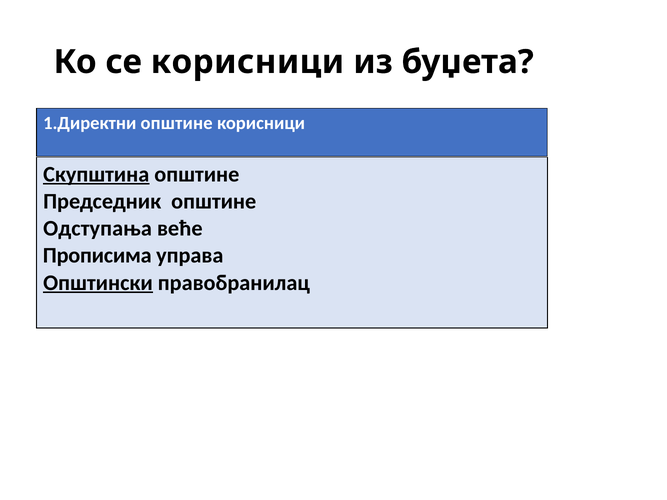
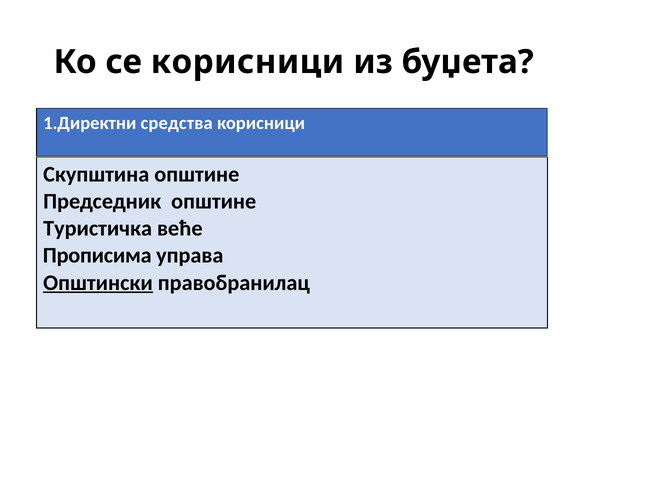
1.Директни општине: општине -> средства
Скупштина underline: present -> none
Одступања: Одступања -> Туристичка
